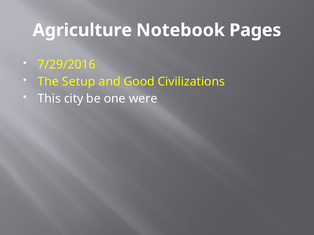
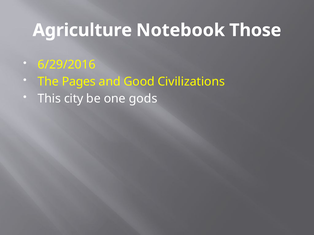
Pages: Pages -> Those
7/29/2016: 7/29/2016 -> 6/29/2016
Setup: Setup -> Pages
were: were -> gods
